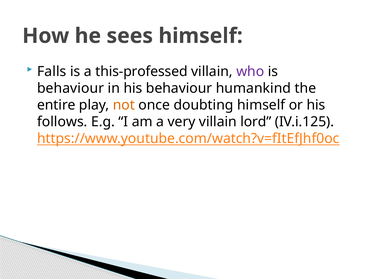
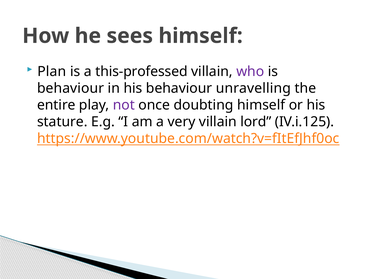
Falls: Falls -> Plan
humankind: humankind -> unravelling
not colour: orange -> purple
follows: follows -> stature
